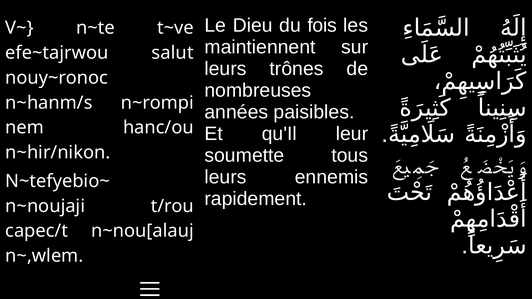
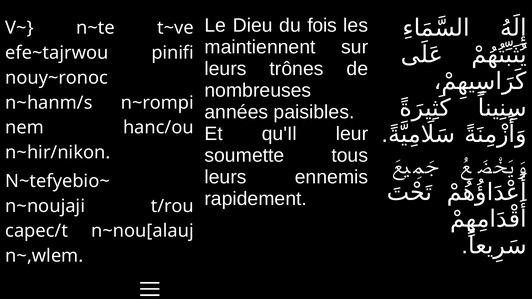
salut: salut -> pinifi
